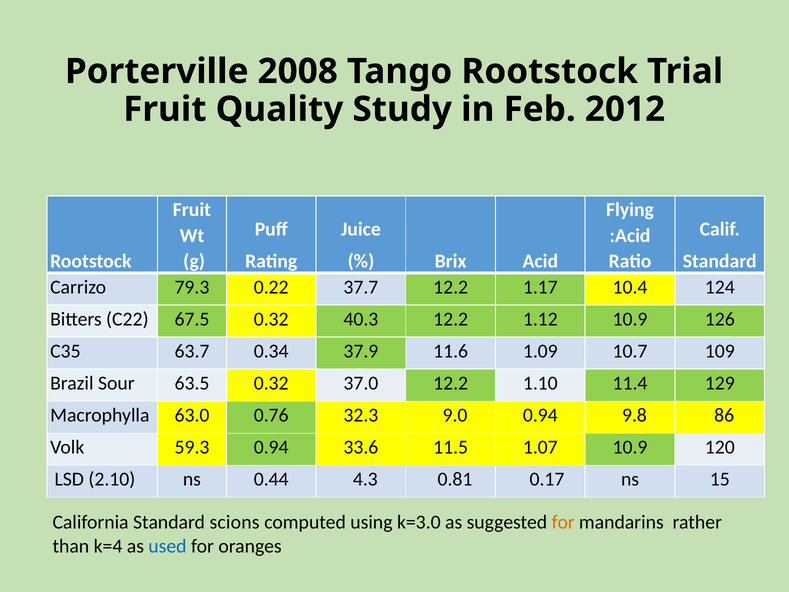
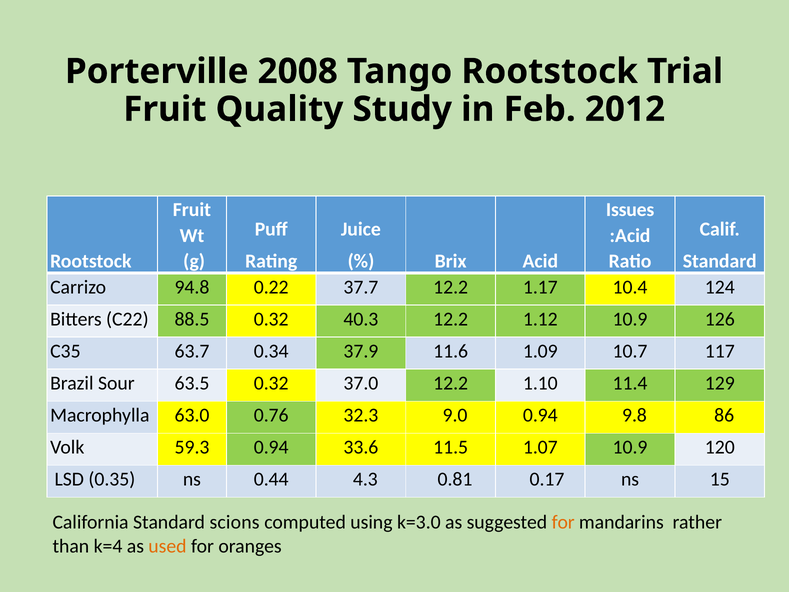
Flying: Flying -> Issues
79.3: 79.3 -> 94.8
67.5: 67.5 -> 88.5
109: 109 -> 117
2.10: 2.10 -> 0.35
used colour: blue -> orange
